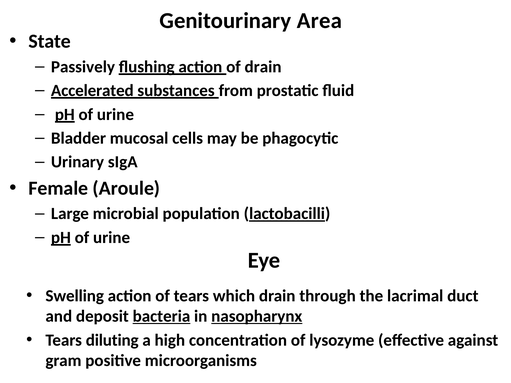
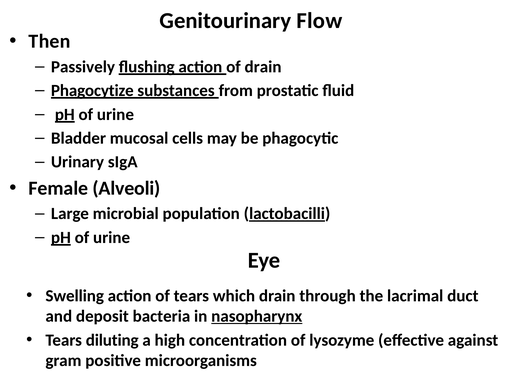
Area: Area -> Flow
State: State -> Then
Accelerated: Accelerated -> Phagocytize
Aroule: Aroule -> Alveoli
bacteria underline: present -> none
